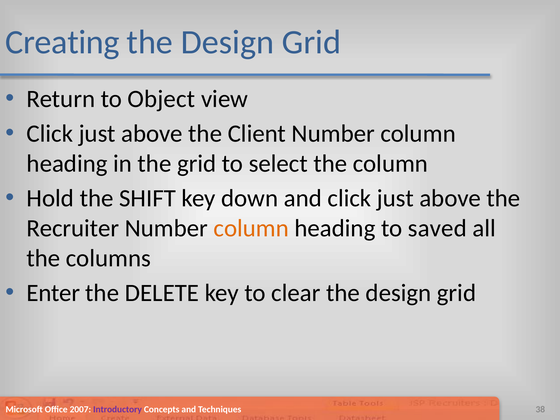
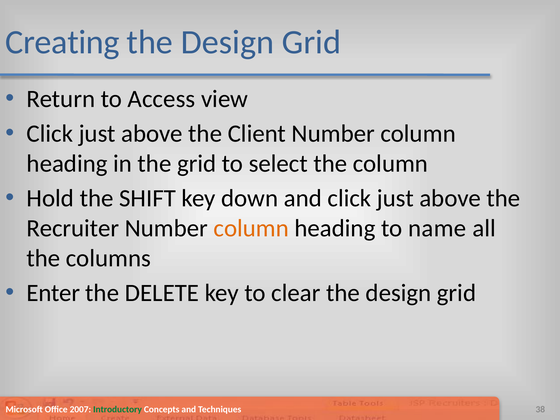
Object: Object -> Access
saved: saved -> name
Introductory colour: purple -> green
